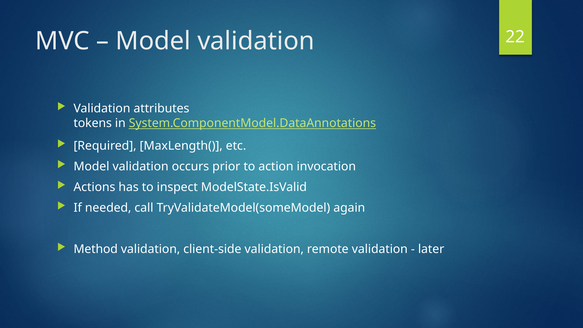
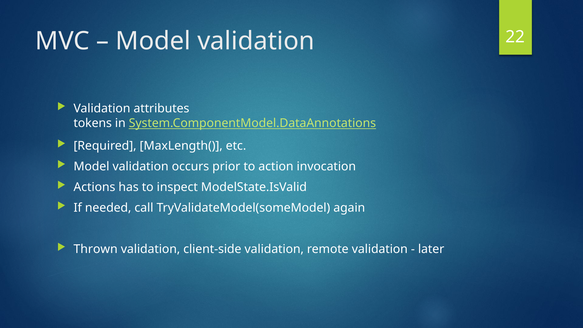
Method: Method -> Thrown
